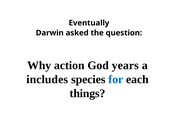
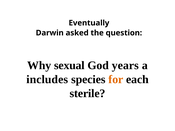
action: action -> sexual
for colour: blue -> orange
things: things -> sterile
